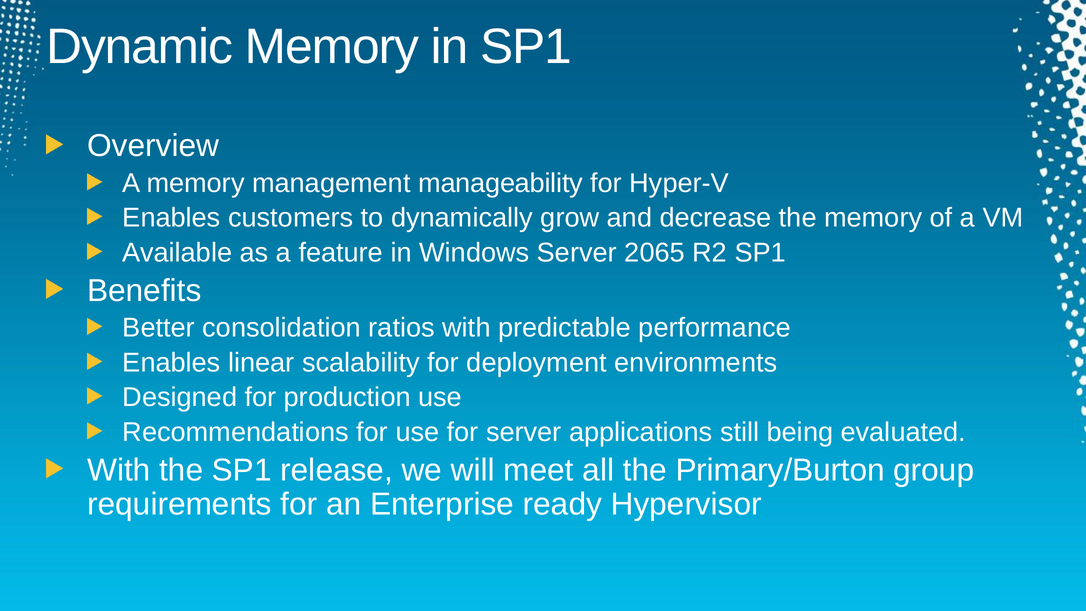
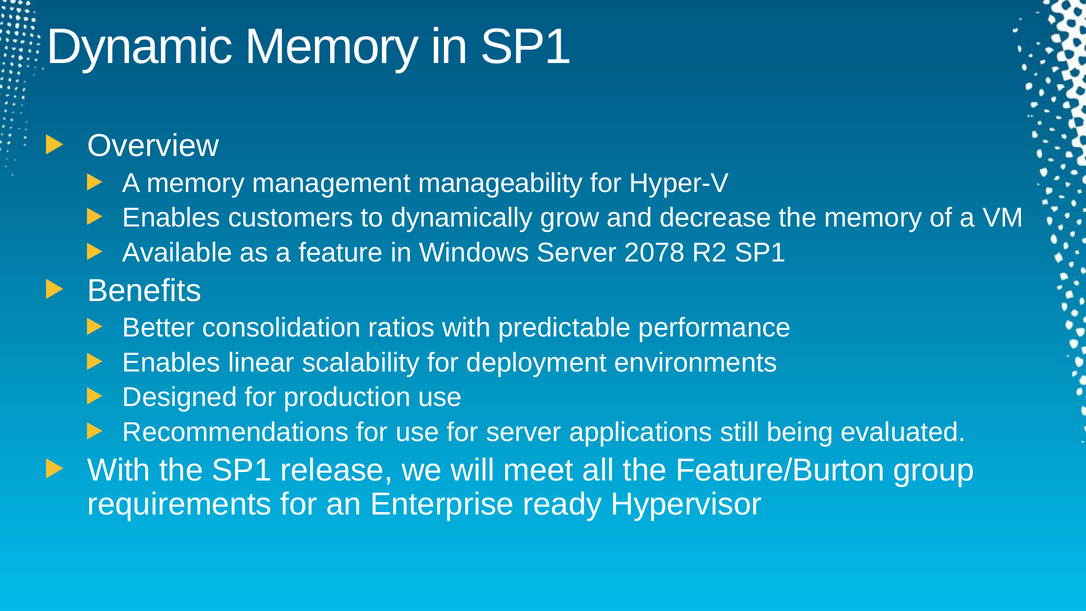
2065: 2065 -> 2078
Primary/Burton: Primary/Burton -> Feature/Burton
